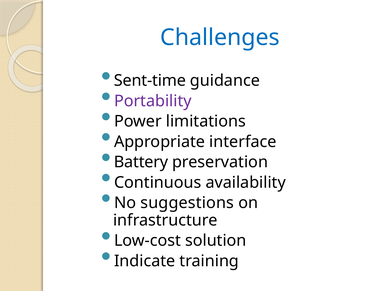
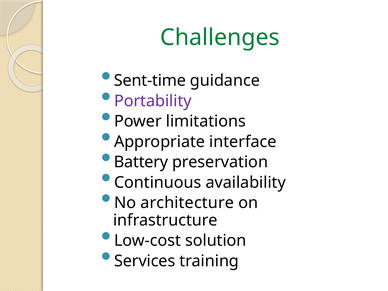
Challenges colour: blue -> green
suggestions: suggestions -> architecture
Indicate: Indicate -> Services
